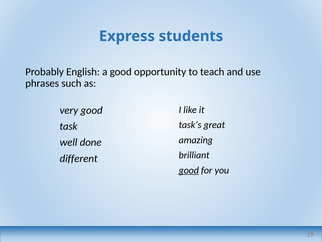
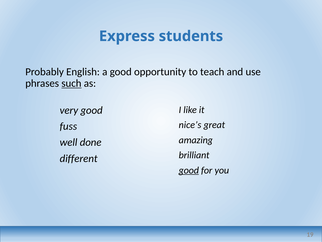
such underline: none -> present
task’s: task’s -> nice’s
task: task -> fuss
